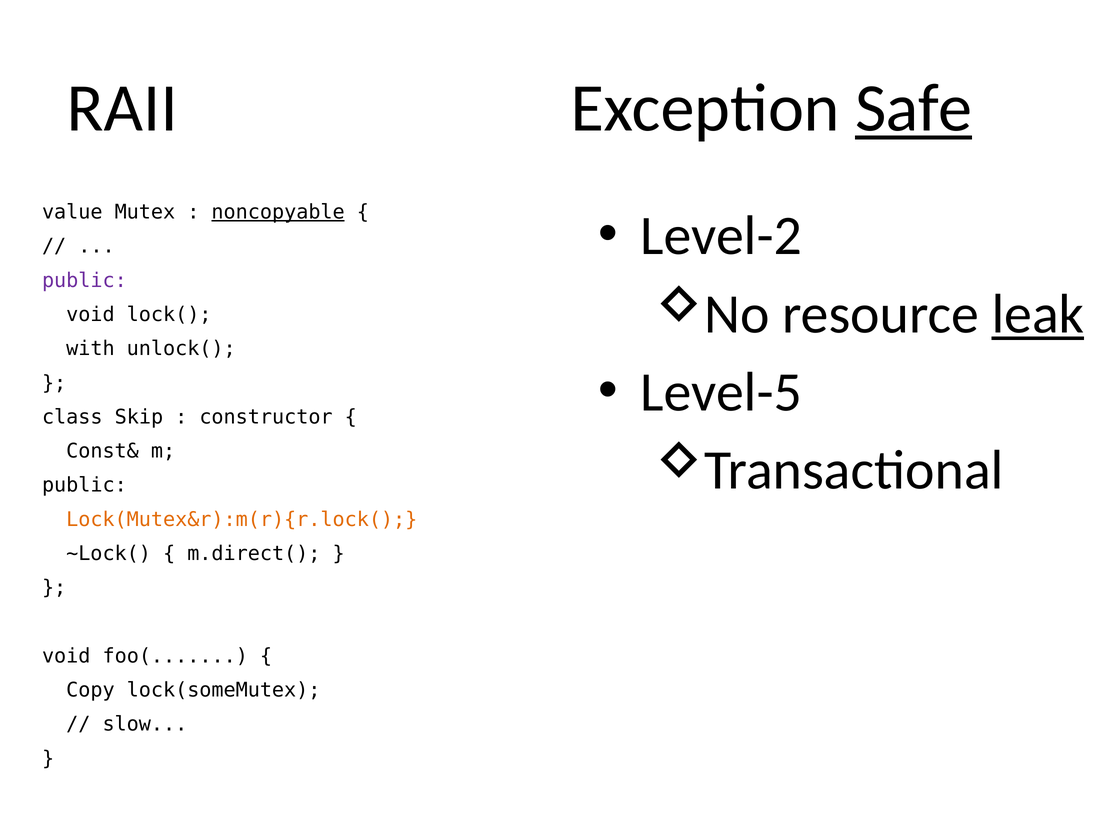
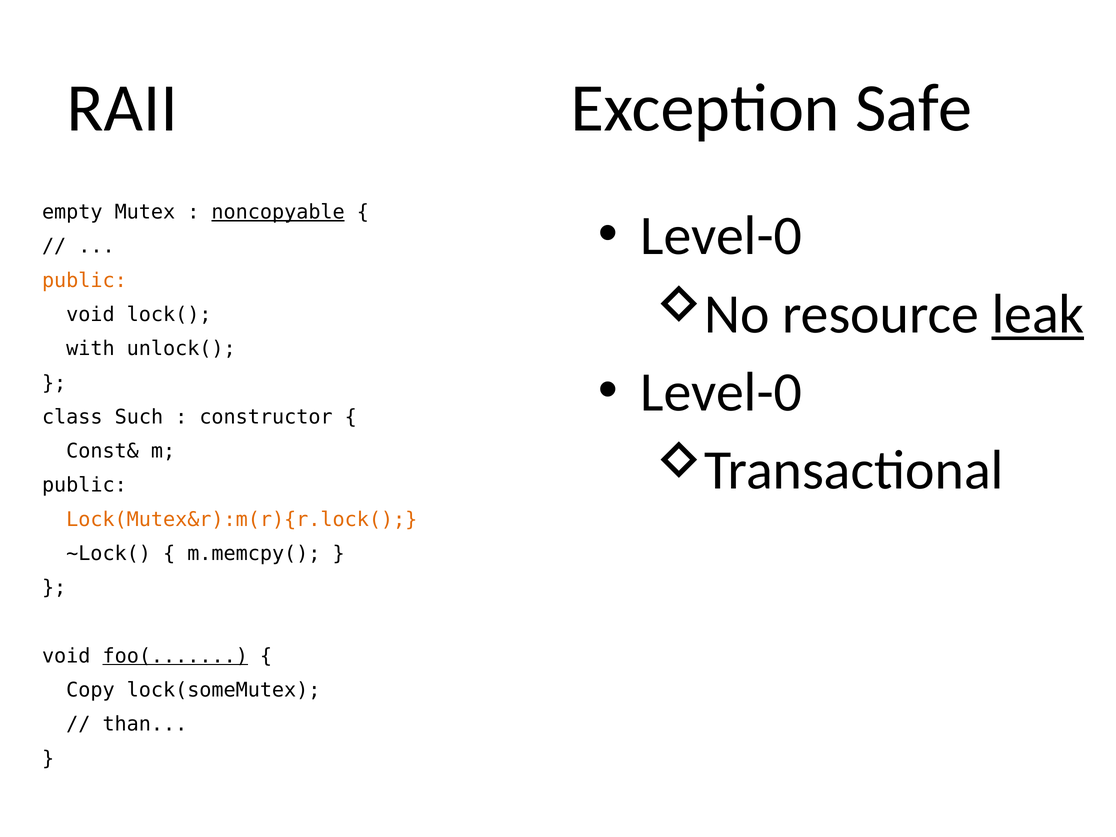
Safe underline: present -> none
value: value -> empty
Level-2 at (721, 236): Level-2 -> Level-0
public at (84, 280) colour: purple -> orange
Level-5 at (721, 392): Level-5 -> Level-0
Skip: Skip -> Such
m.direct(: m.direct( -> m.memcpy(
foo( underline: none -> present
slow: slow -> than
